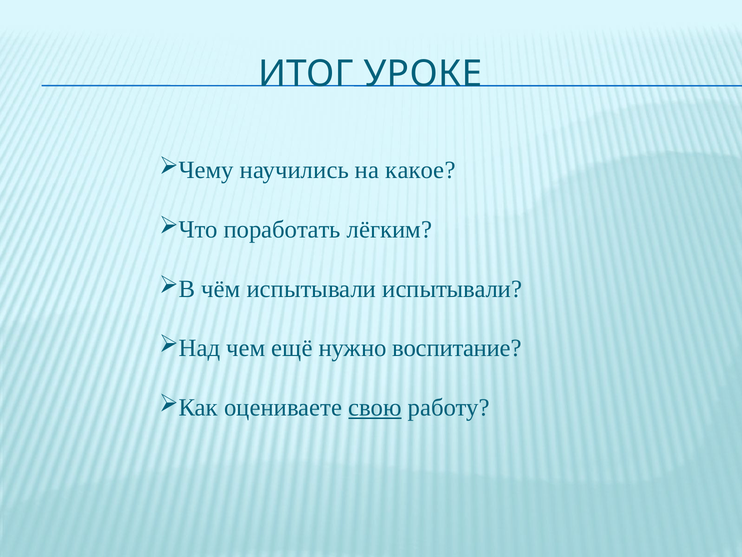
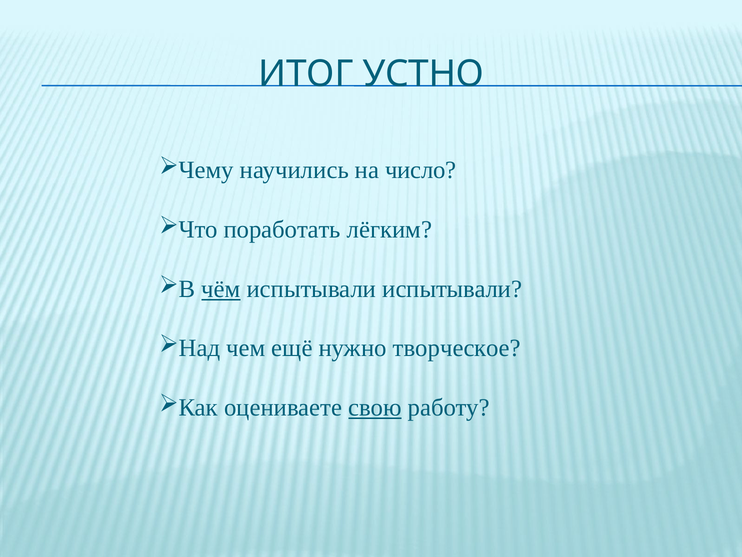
УРОКЕ: УРОКЕ -> УСТНО
какое: какое -> число
чём underline: none -> present
воспитание: воспитание -> творческое
